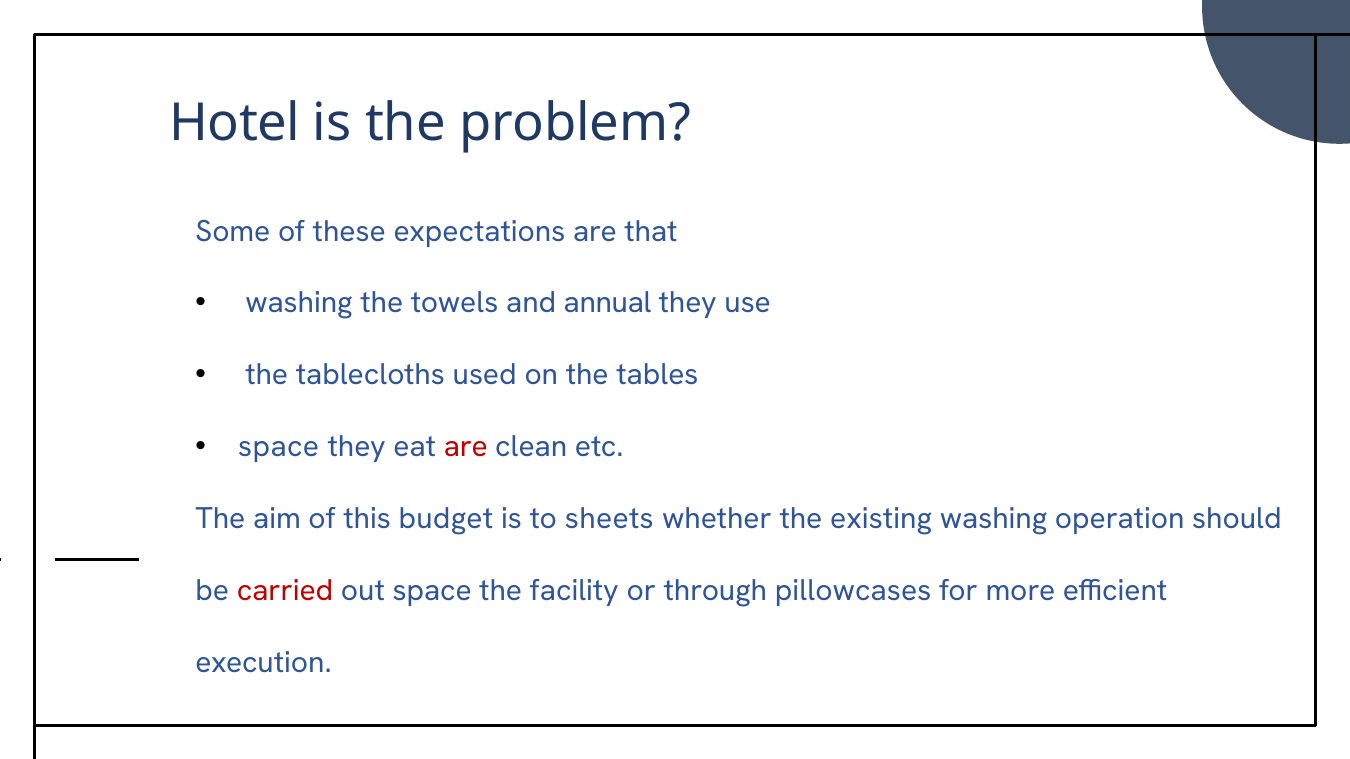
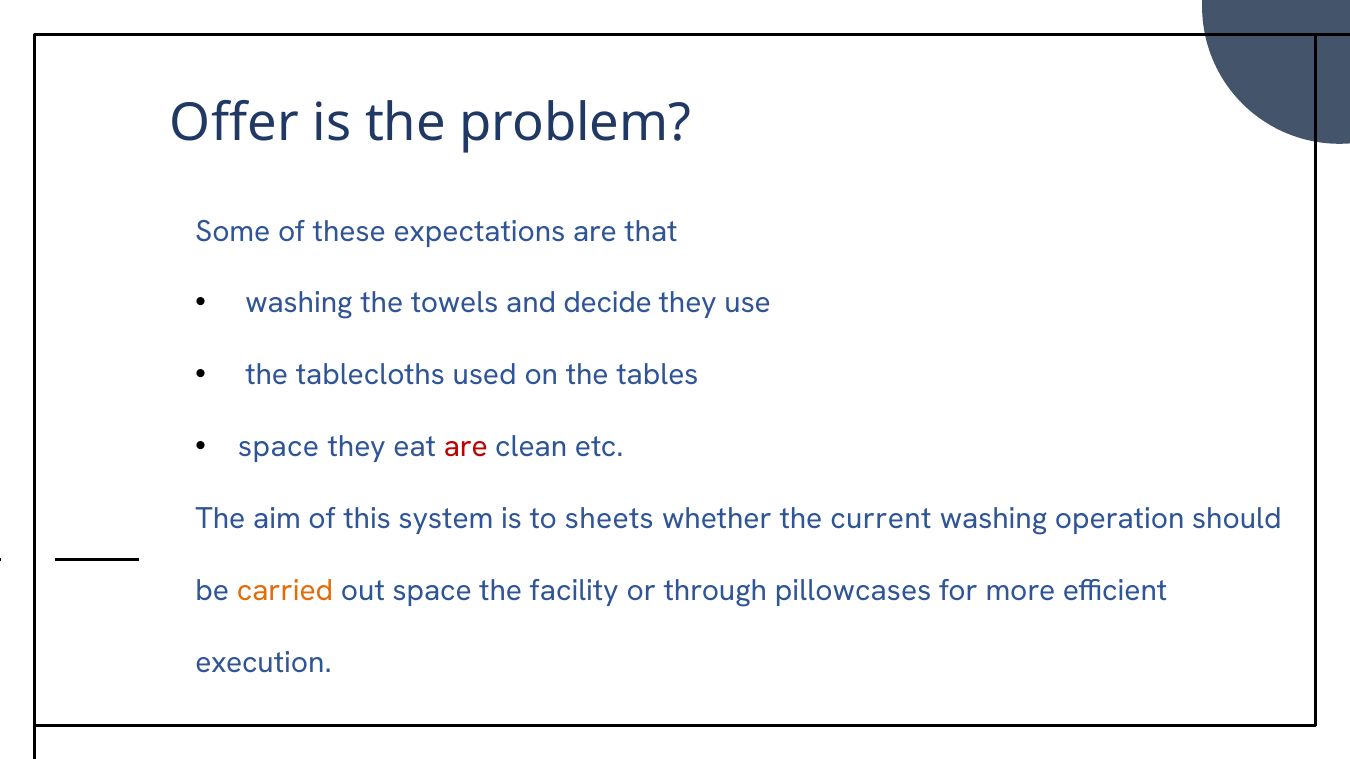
Hotel: Hotel -> Offer
annual: annual -> decide
budget: budget -> system
existing: existing -> current
carried colour: red -> orange
